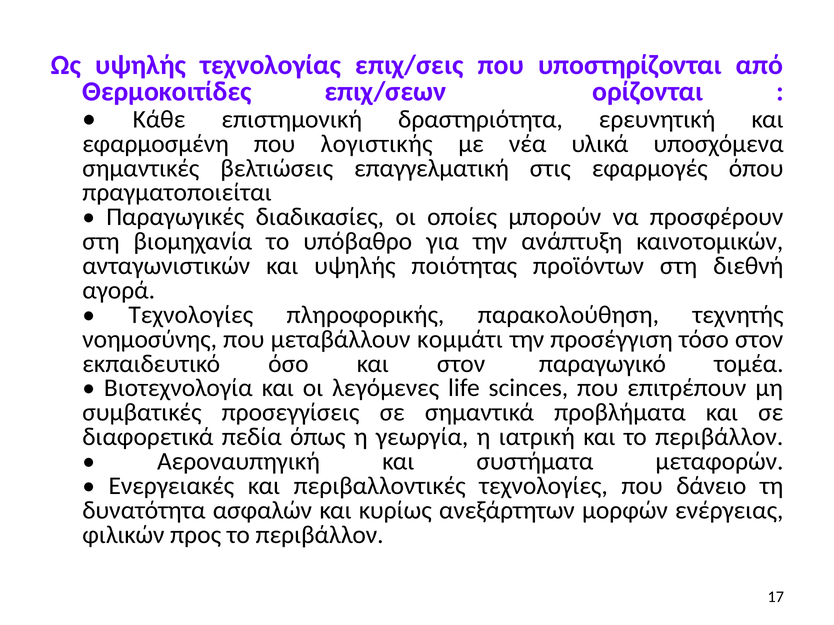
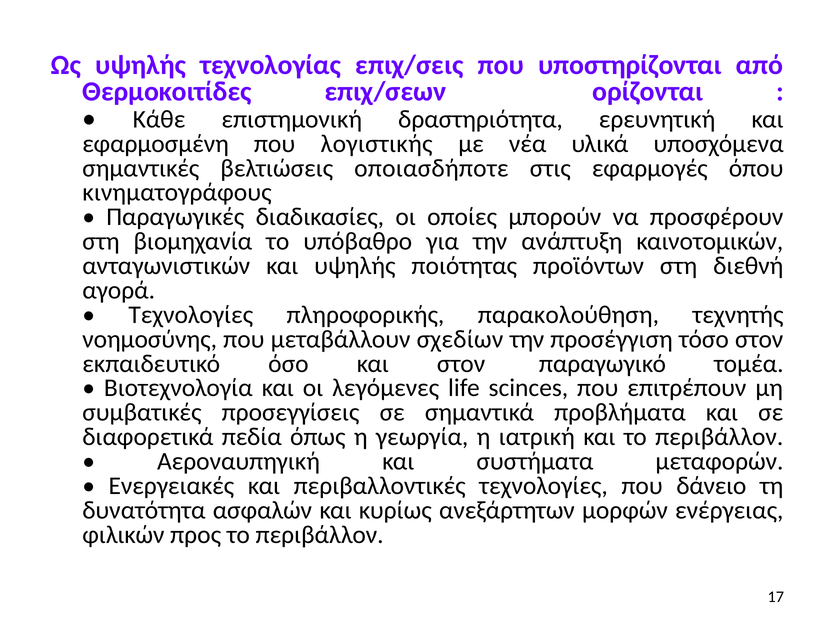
επαγγελματική: επαγγελματική -> οποιασδήποτε
πραγματοποιείται: πραγματοποιείται -> κινηματογράφους
κομμάτι: κομμάτι -> σχεδίων
